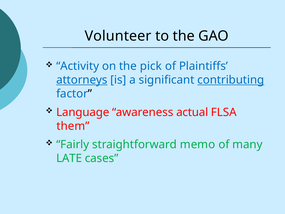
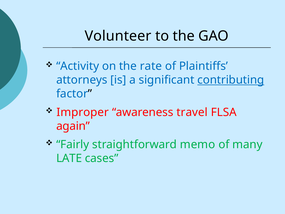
pick: pick -> rate
attorneys underline: present -> none
Language: Language -> Improper
actual: actual -> travel
them: them -> again
